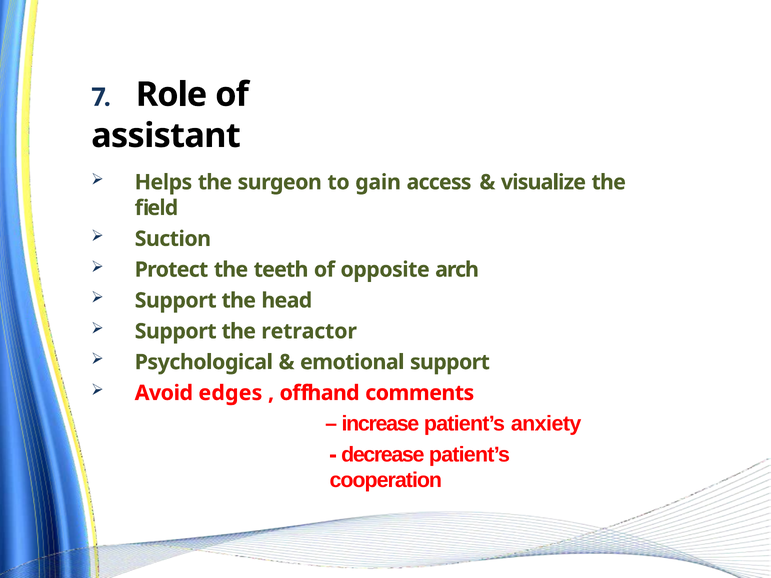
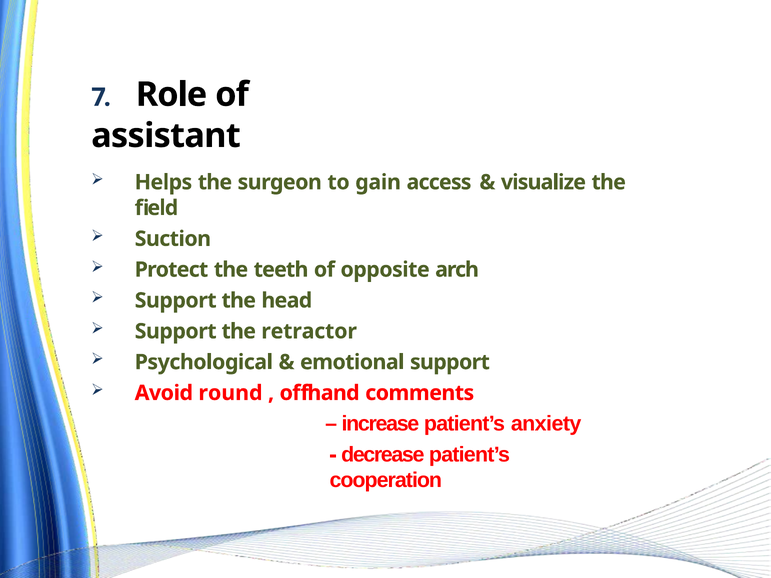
edges: edges -> round
